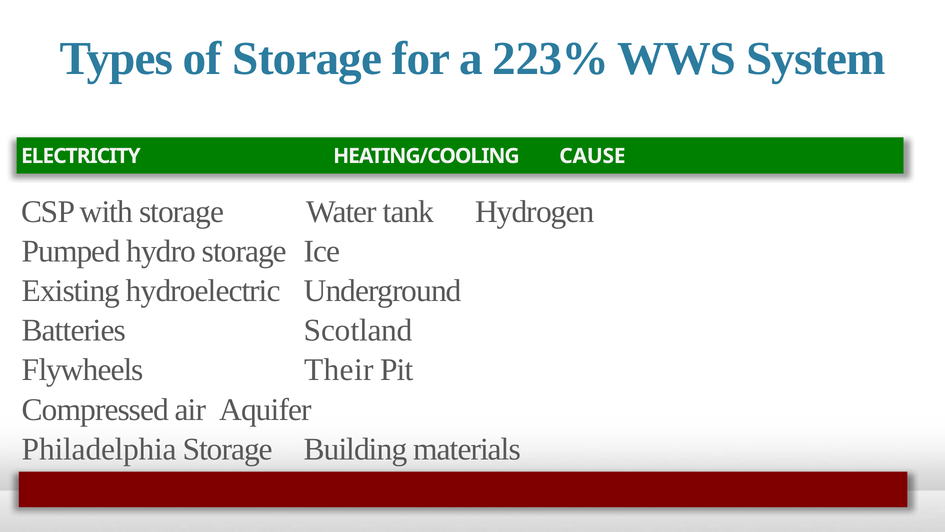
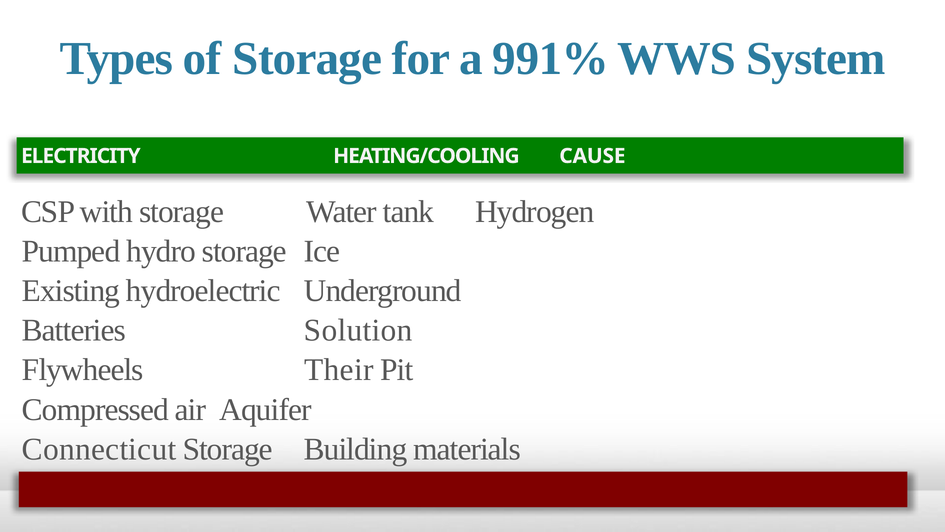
223%: 223% -> 991%
Scotland: Scotland -> Solution
Philadelphia: Philadelphia -> Connecticut
